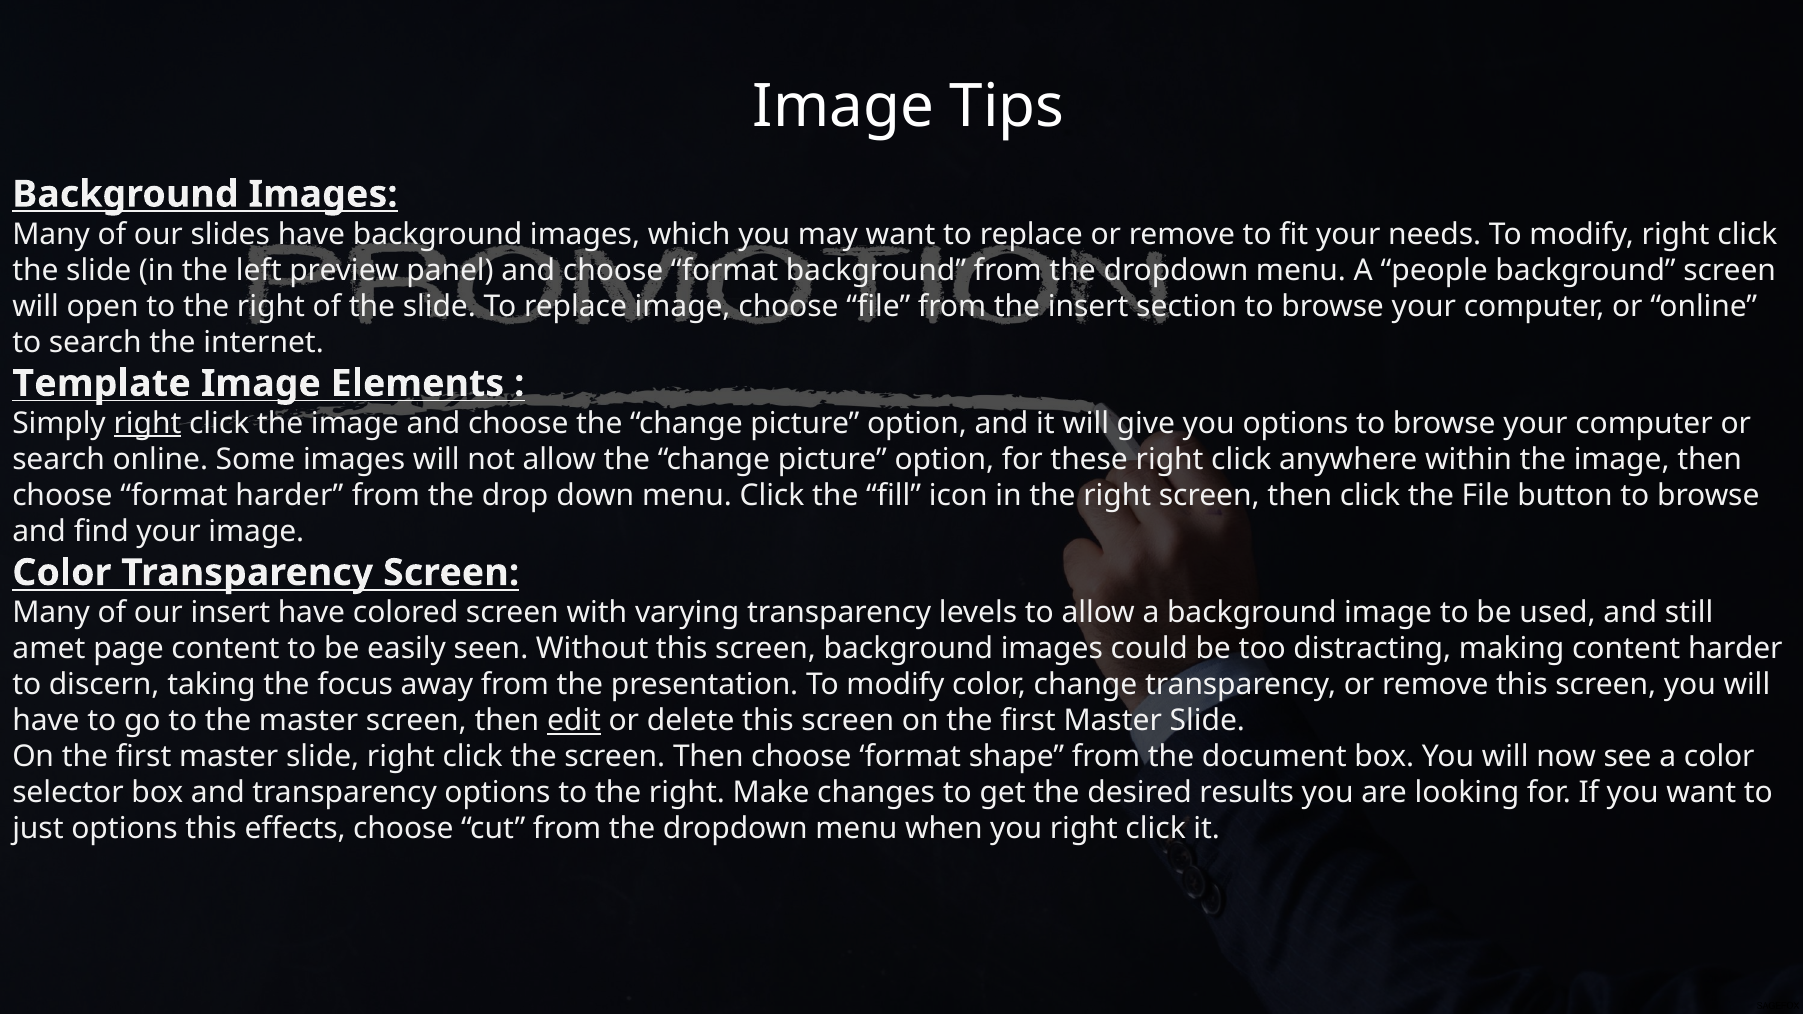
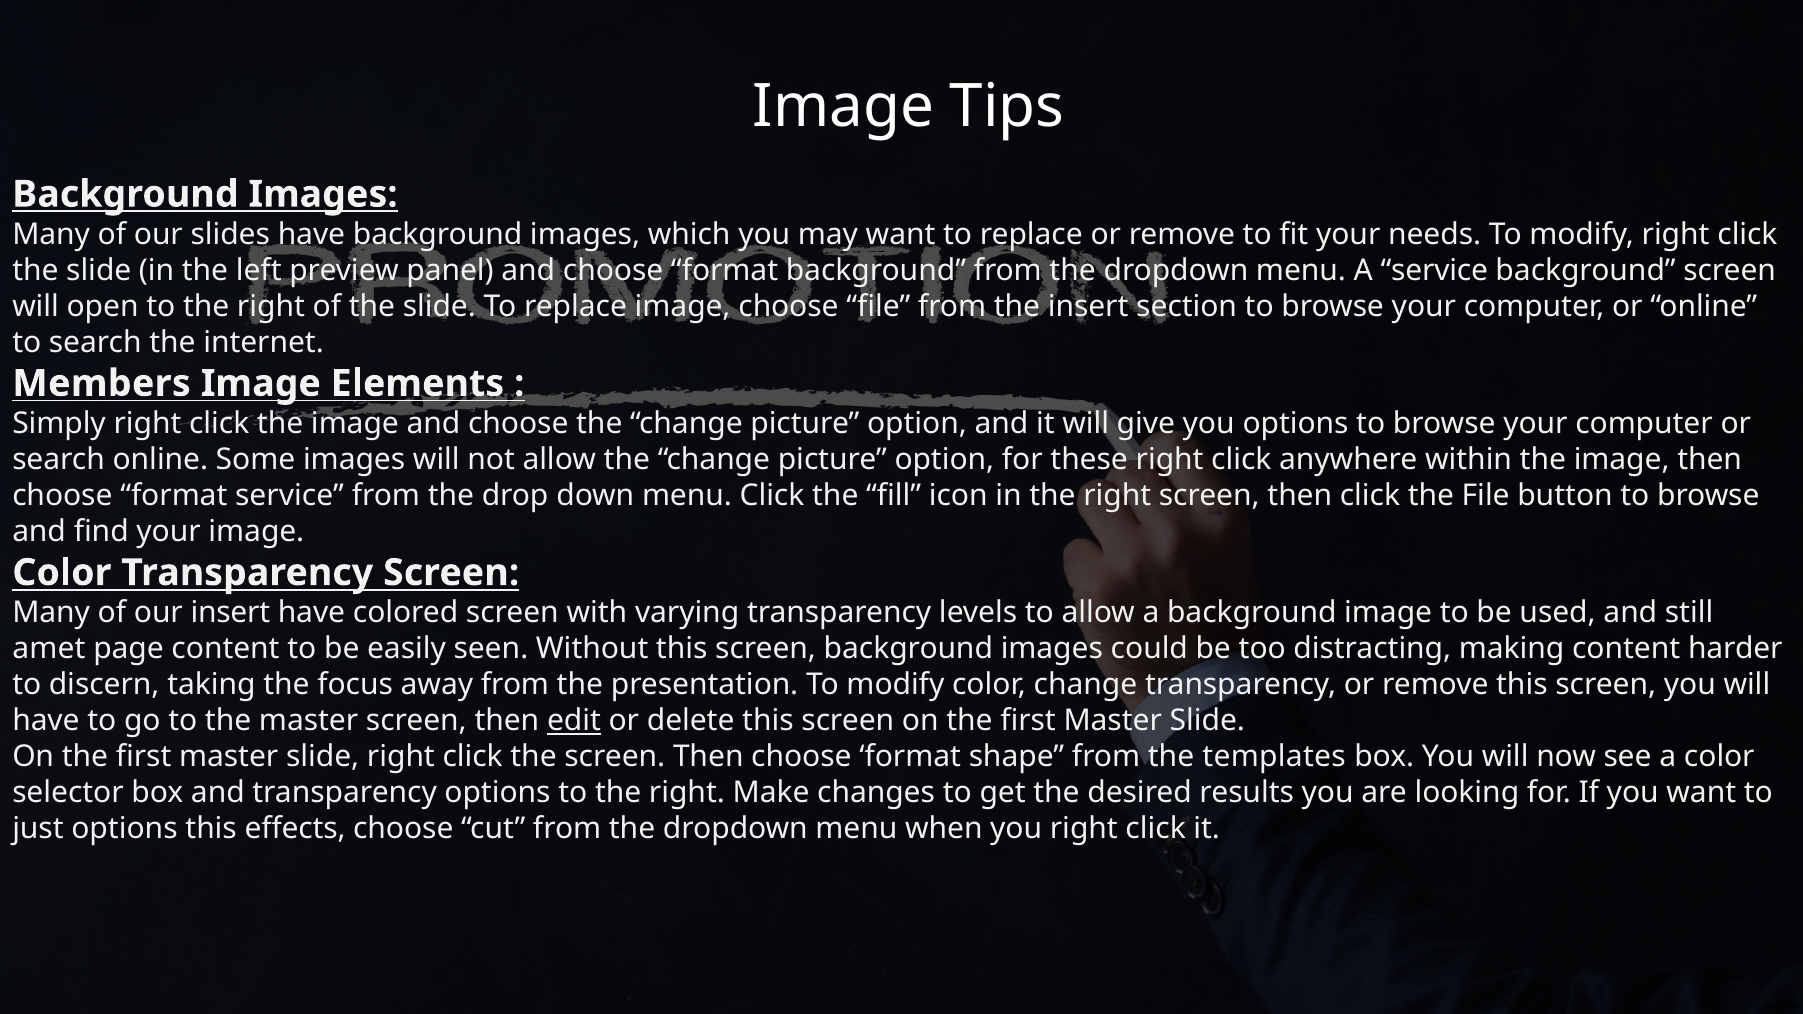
A people: people -> service
Template: Template -> Members
right at (148, 424) underline: present -> none
format harder: harder -> service
document: document -> templates
